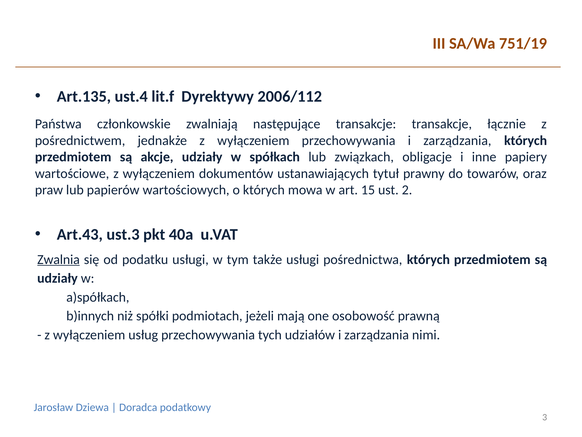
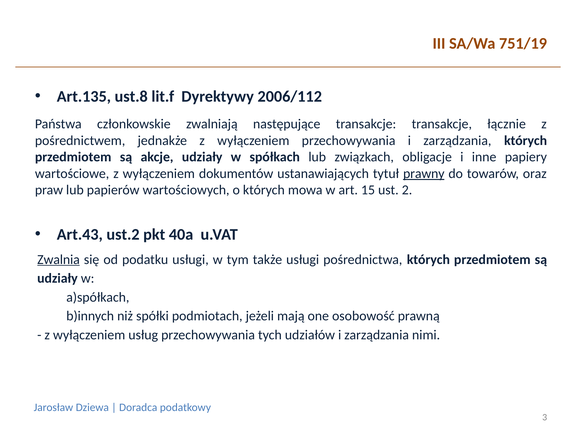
ust.4: ust.4 -> ust.8
prawny underline: none -> present
ust.3: ust.3 -> ust.2
